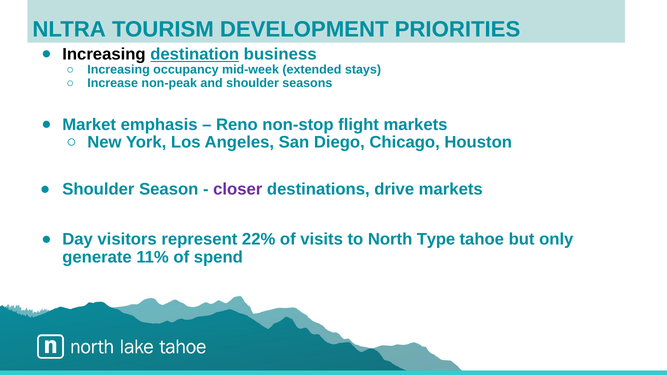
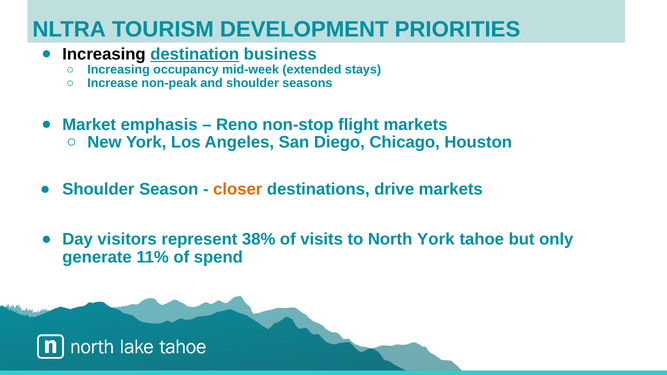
closer colour: purple -> orange
22%: 22% -> 38%
North Type: Type -> York
